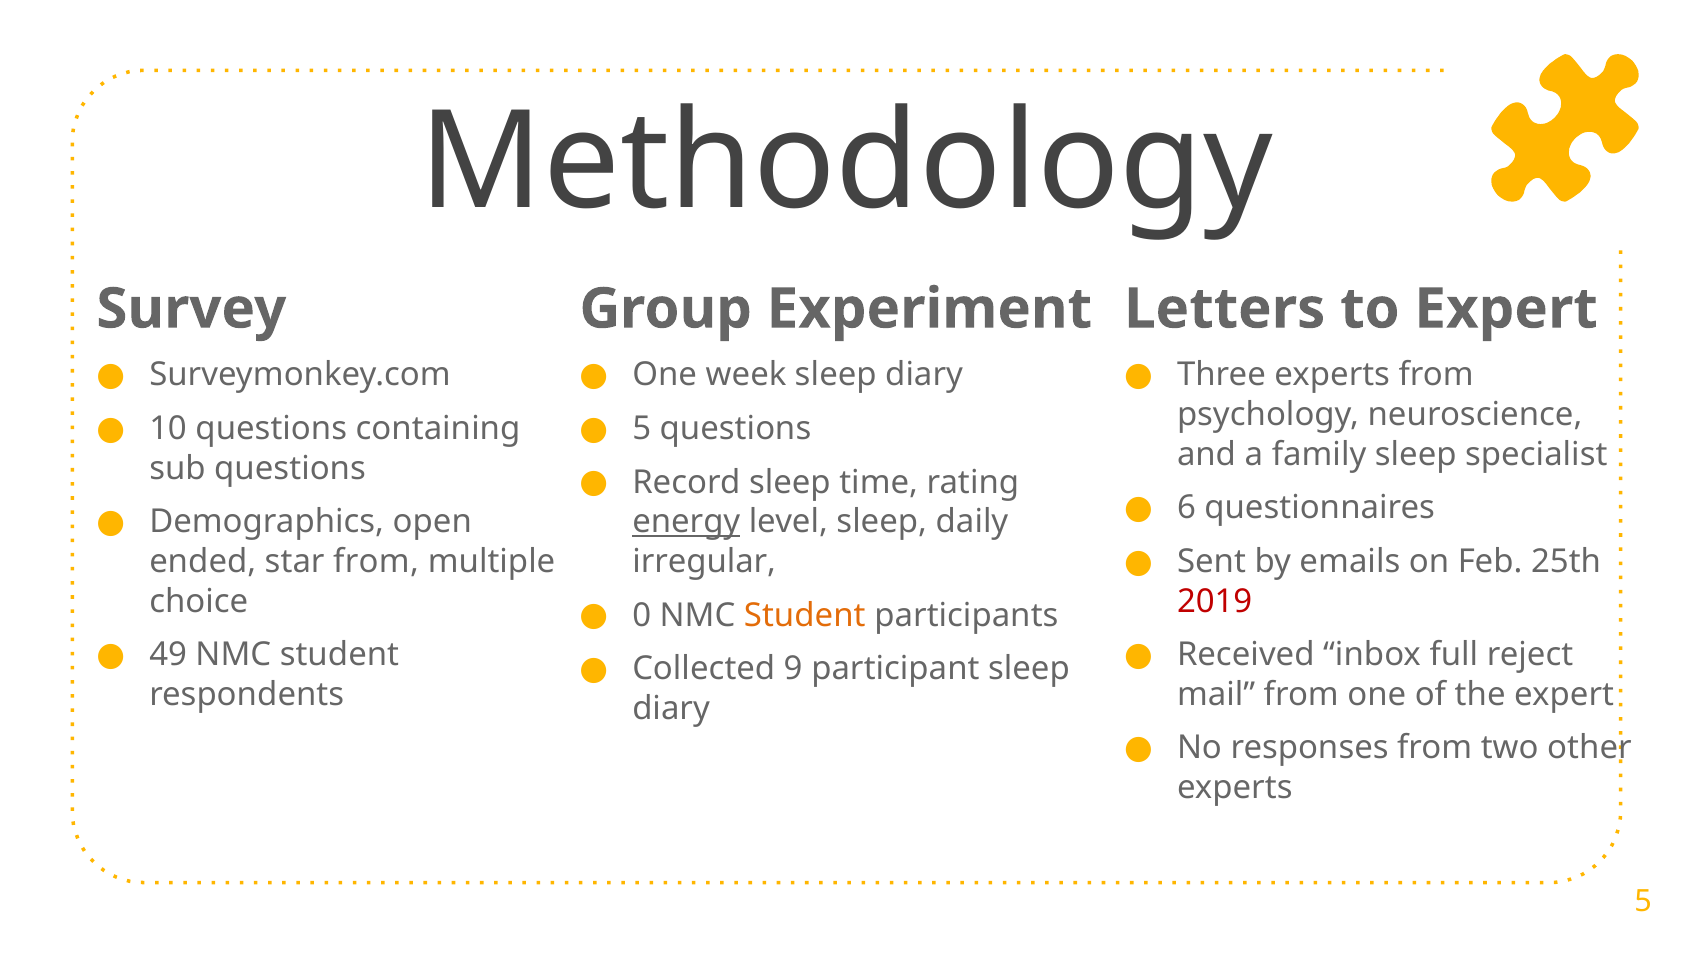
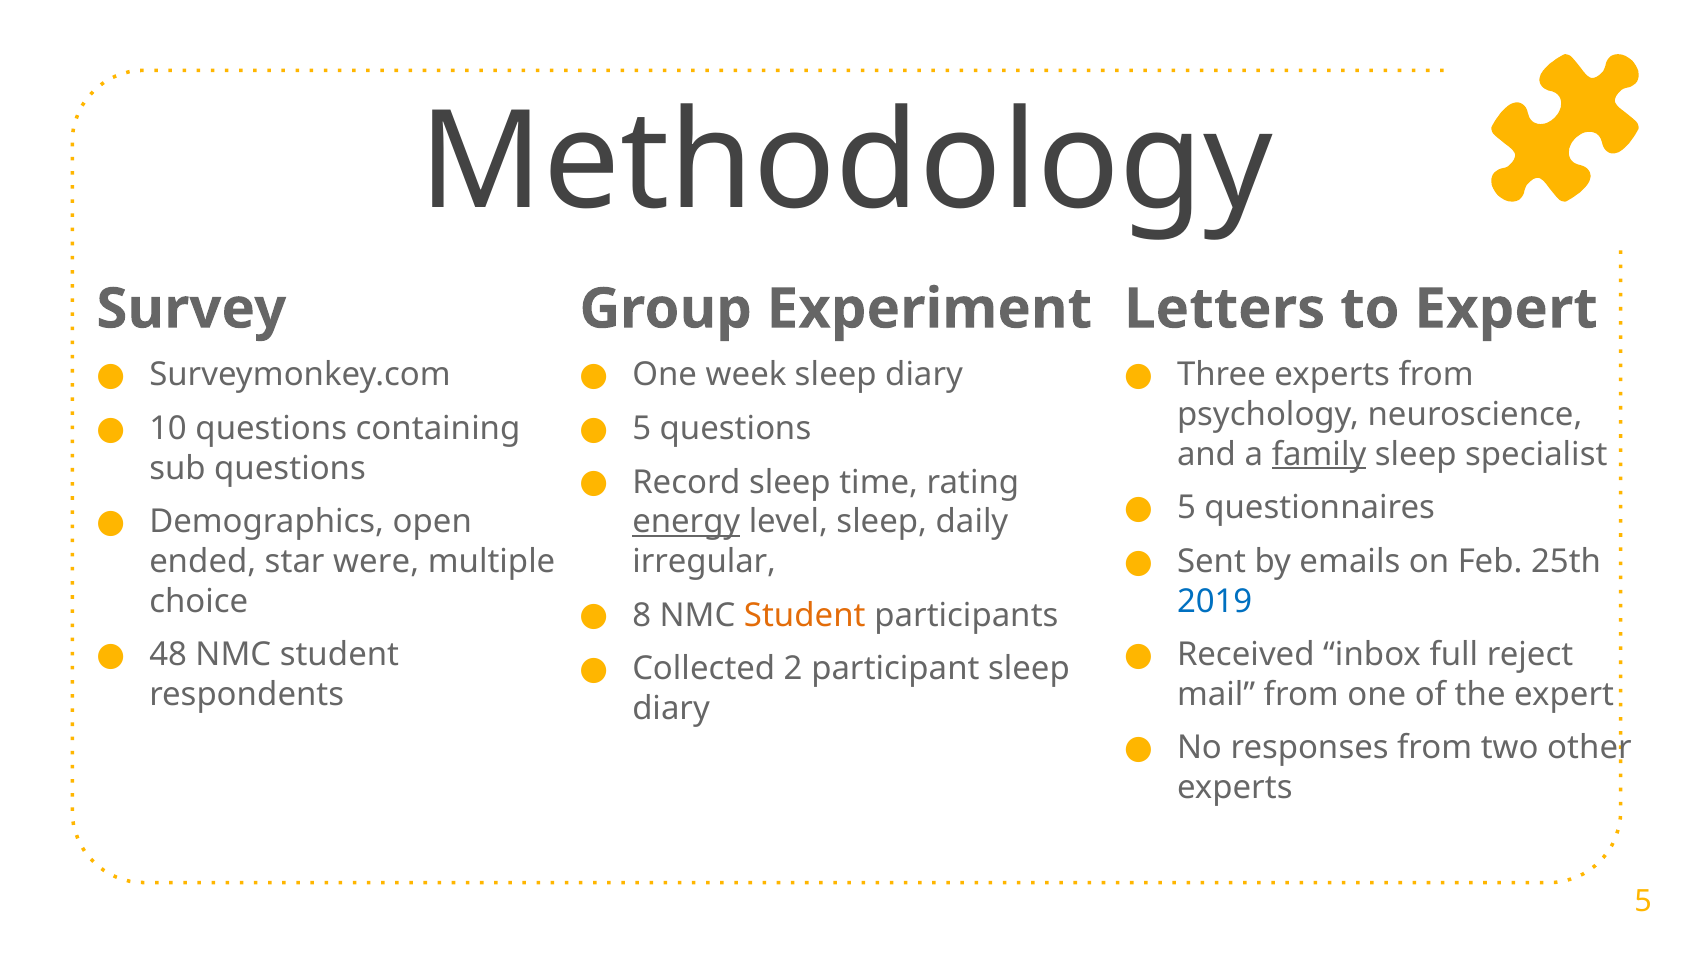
family underline: none -> present
6 at (1186, 508): 6 -> 5
star from: from -> were
2019 colour: red -> blue
0: 0 -> 8
49: 49 -> 48
9: 9 -> 2
